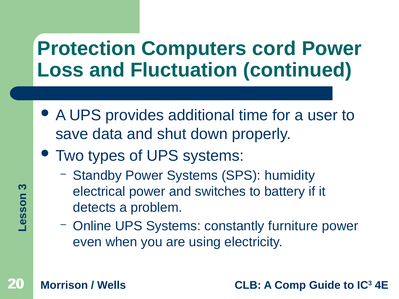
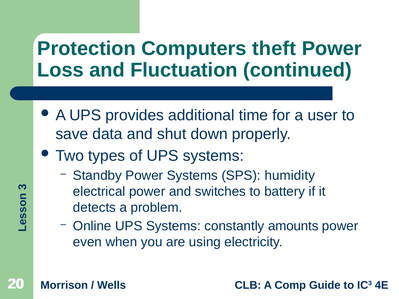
cord: cord -> theft
furniture: furniture -> amounts
